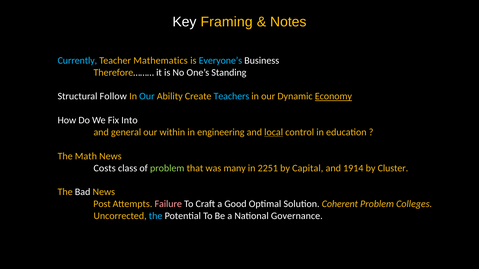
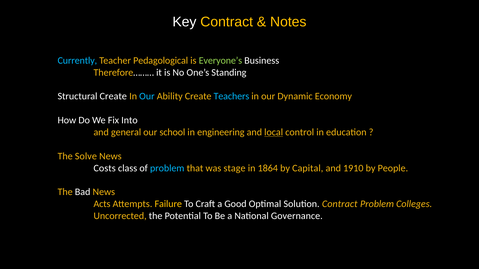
Key Framing: Framing -> Contract
Mathematics: Mathematics -> Pedagological
Everyone’s colour: light blue -> light green
Structural Follow: Follow -> Create
Economy underline: present -> none
within: within -> school
Math: Math -> Solve
problem at (167, 168) colour: light green -> light blue
many: many -> stage
2251: 2251 -> 1864
1914: 1914 -> 1910
Cluster: Cluster -> People
Post: Post -> Acts
Failure colour: pink -> yellow
Solution Coherent: Coherent -> Contract
the at (156, 216) colour: light blue -> white
